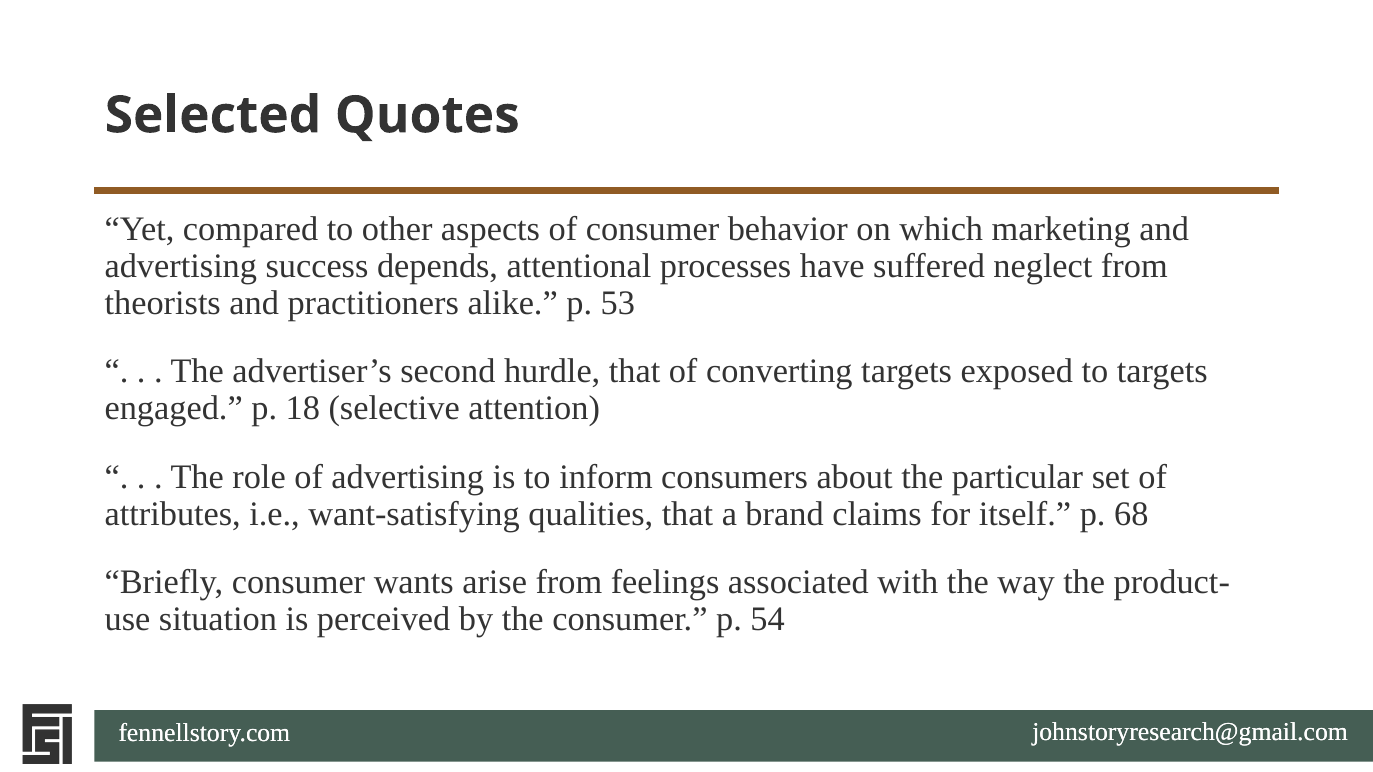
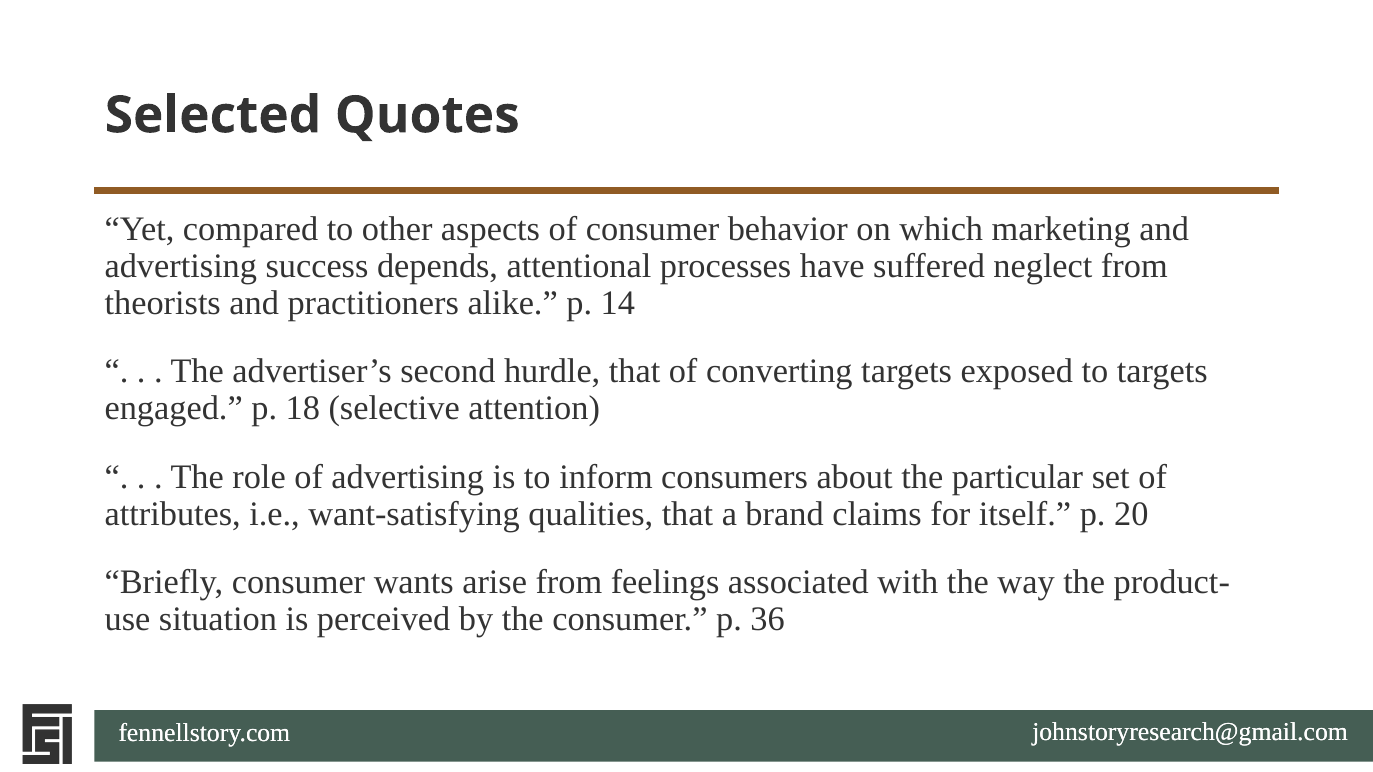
53: 53 -> 14
68: 68 -> 20
54: 54 -> 36
